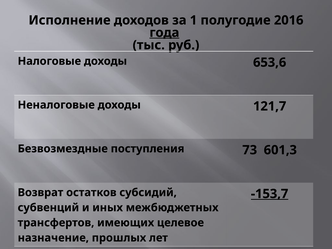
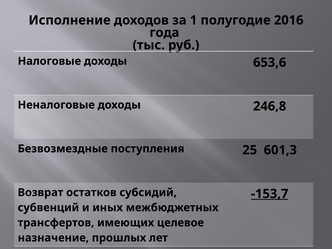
года underline: present -> none
121,7: 121,7 -> 246,8
73: 73 -> 25
